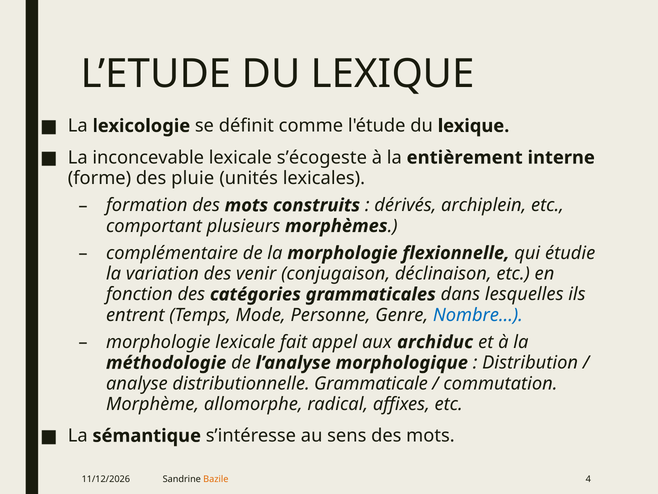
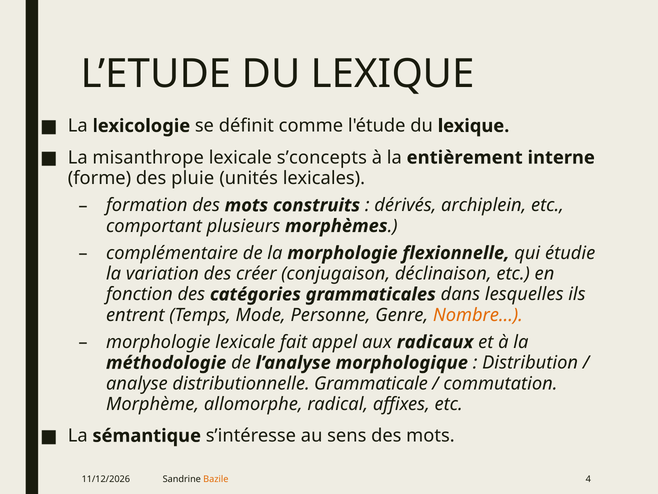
inconcevable: inconcevable -> misanthrope
s’écogeste: s’écogeste -> s’concepts
venir: venir -> créer
Nombre colour: blue -> orange
archiduc: archiduc -> radicaux
